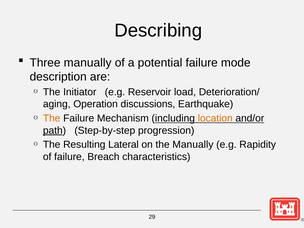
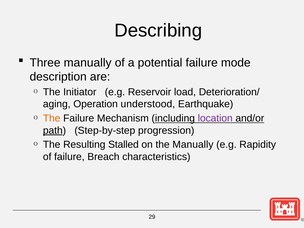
discussions: discussions -> understood
location colour: orange -> purple
Lateral: Lateral -> Stalled
